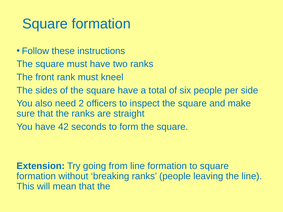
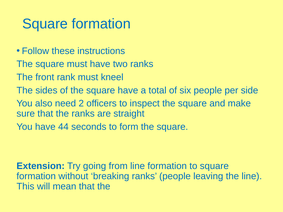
42: 42 -> 44
